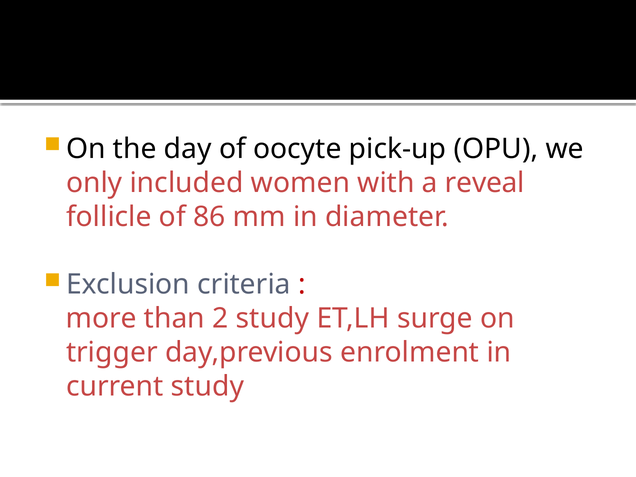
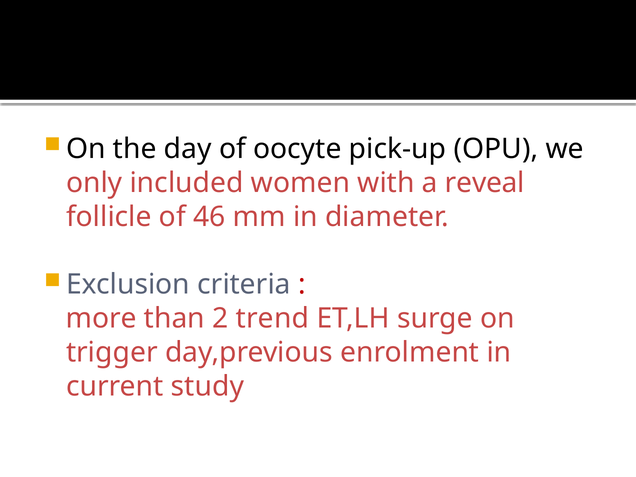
86: 86 -> 46
2 study: study -> trend
